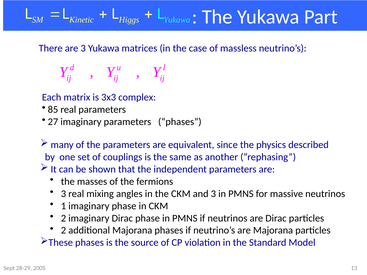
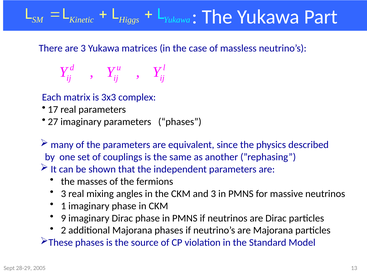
85: 85 -> 17
2 at (63, 218): 2 -> 9
